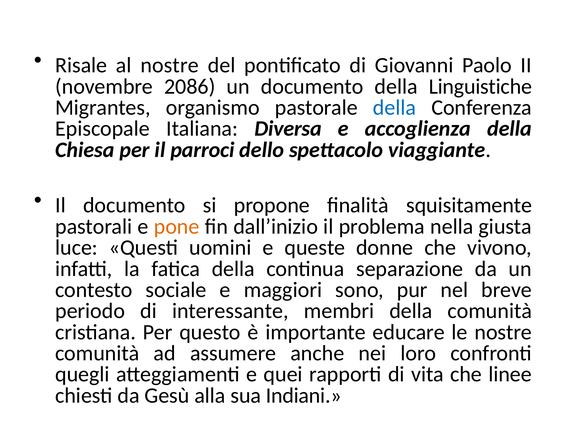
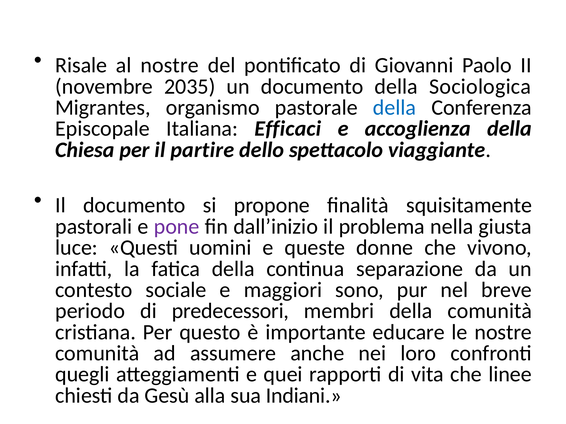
2086: 2086 -> 2035
Linguistiche: Linguistiche -> Sociologica
Diversa: Diversa -> Efficaci
parroci: parroci -> partire
pone colour: orange -> purple
interessante: interessante -> predecessori
